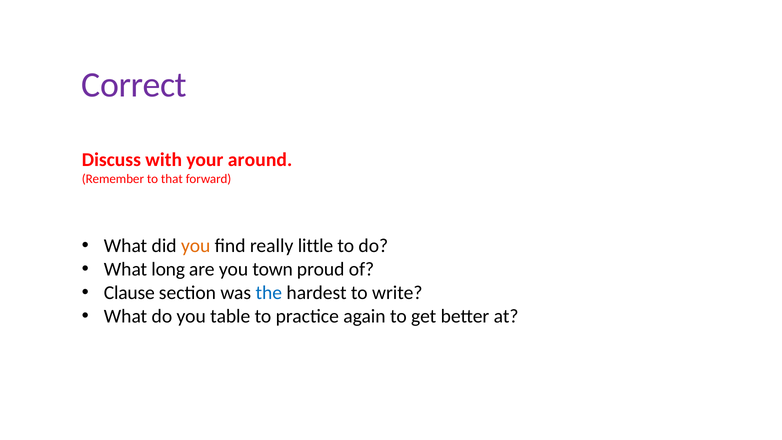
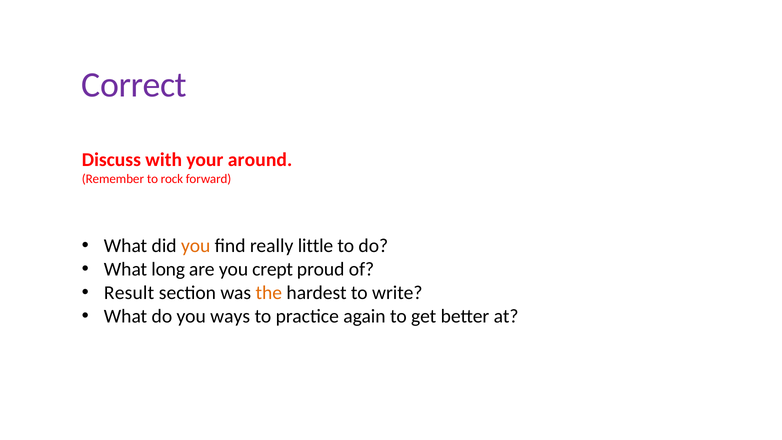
that: that -> rock
town: town -> crept
Clause: Clause -> Result
the colour: blue -> orange
table: table -> ways
